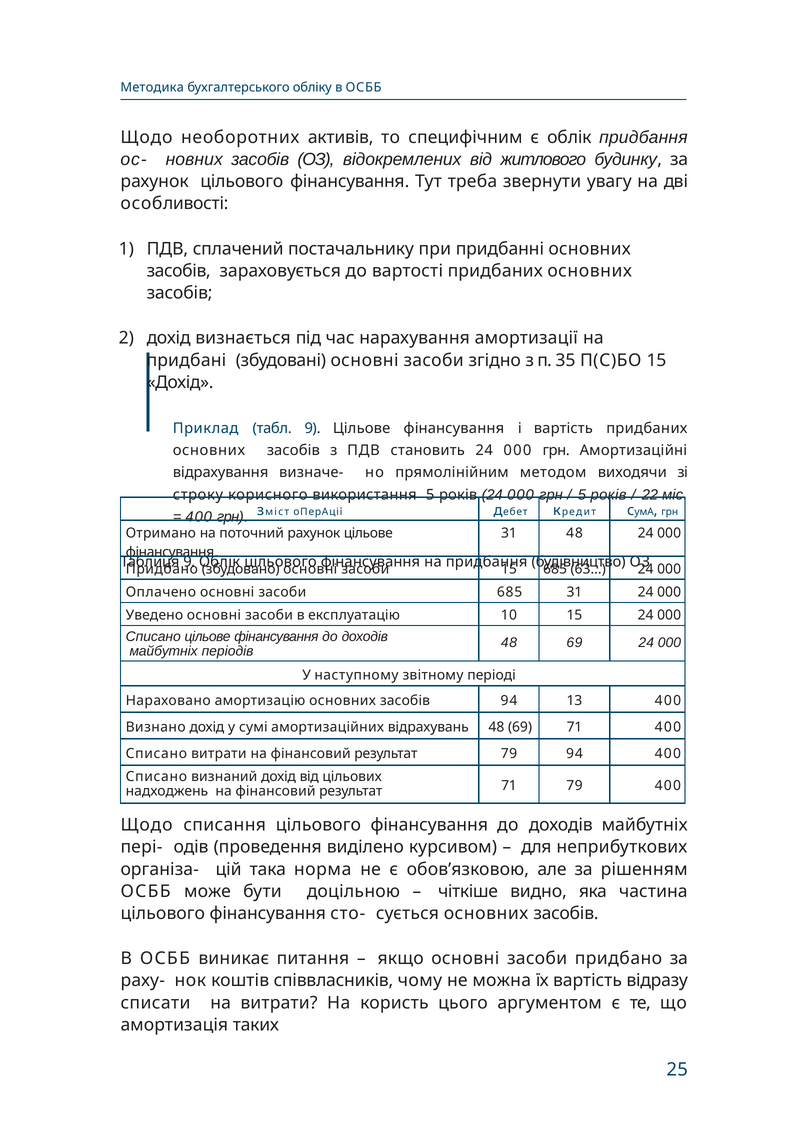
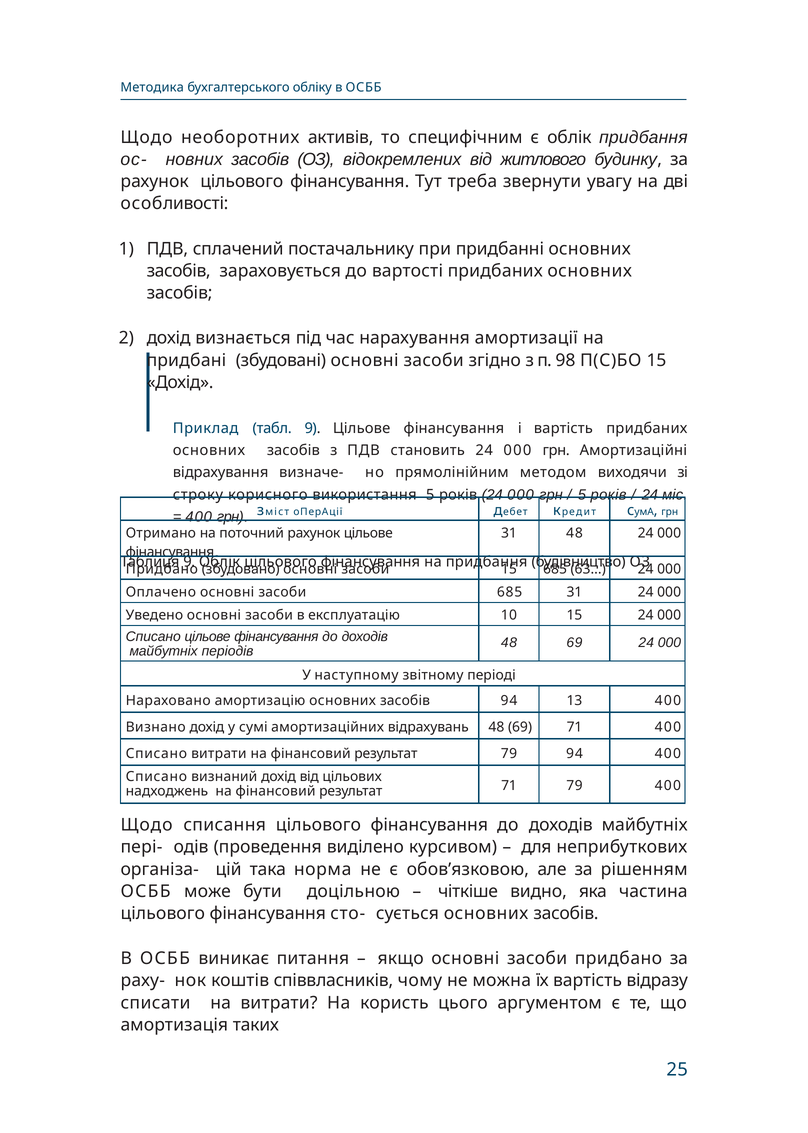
35: 35 -> 98
22 at (650, 495): 22 -> 24
